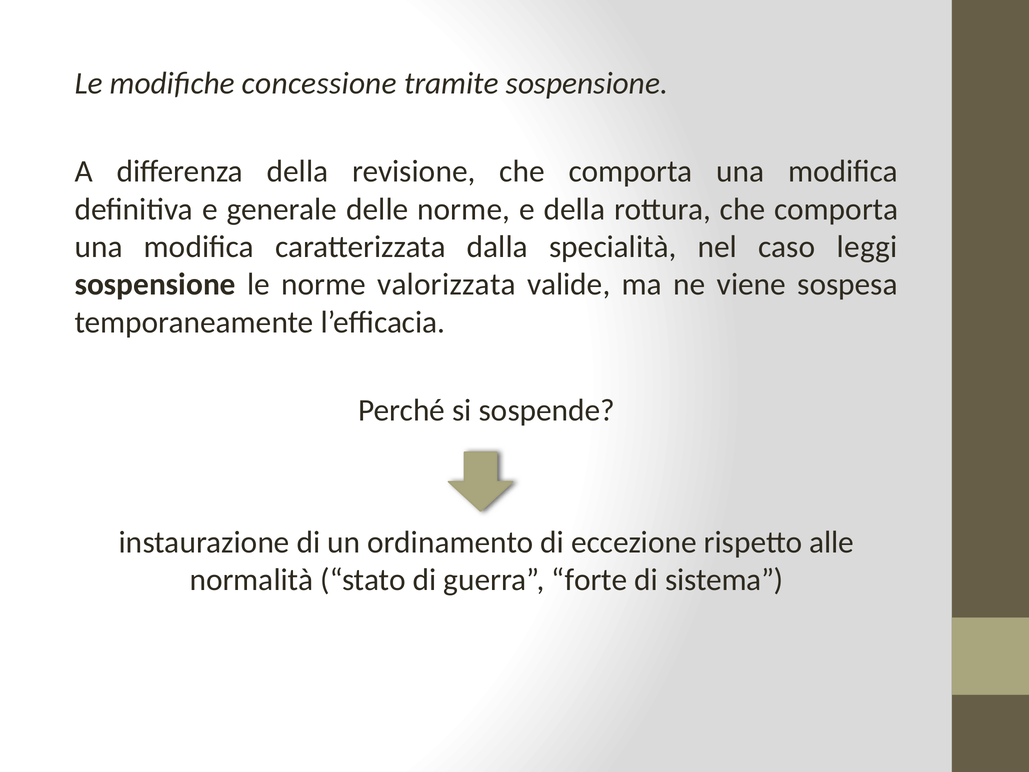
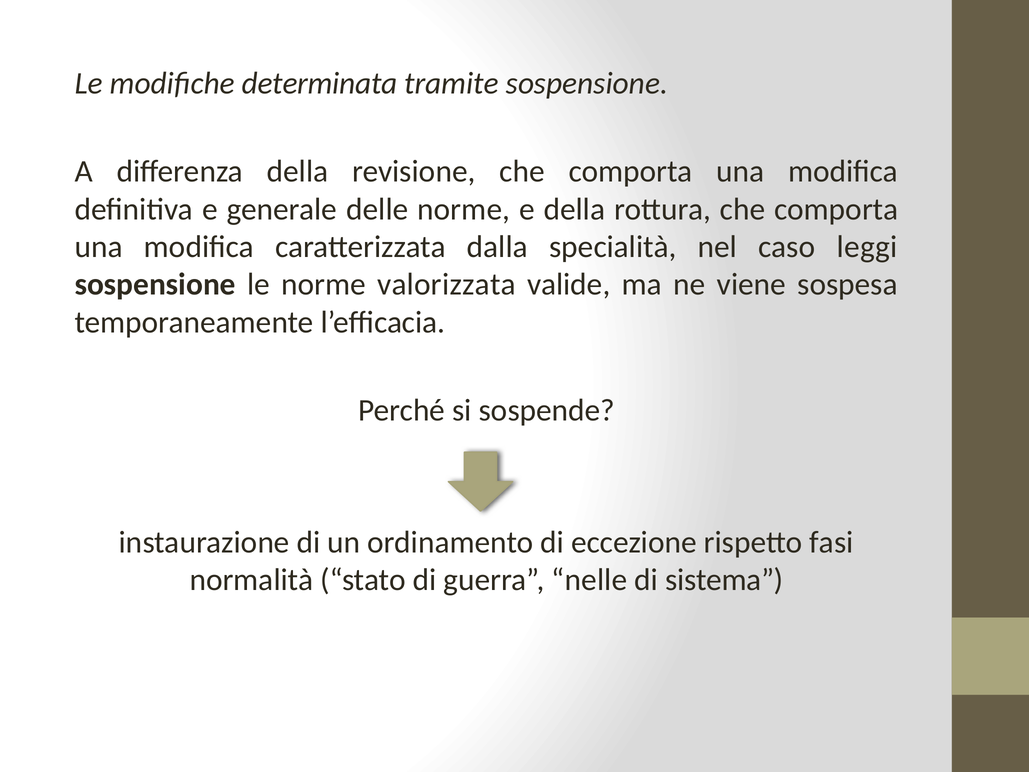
concessione: concessione -> determinata
alle: alle -> fasi
forte: forte -> nelle
